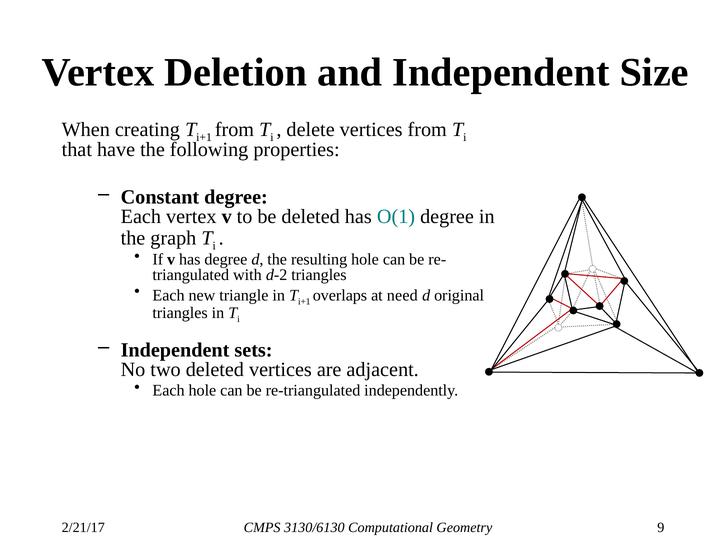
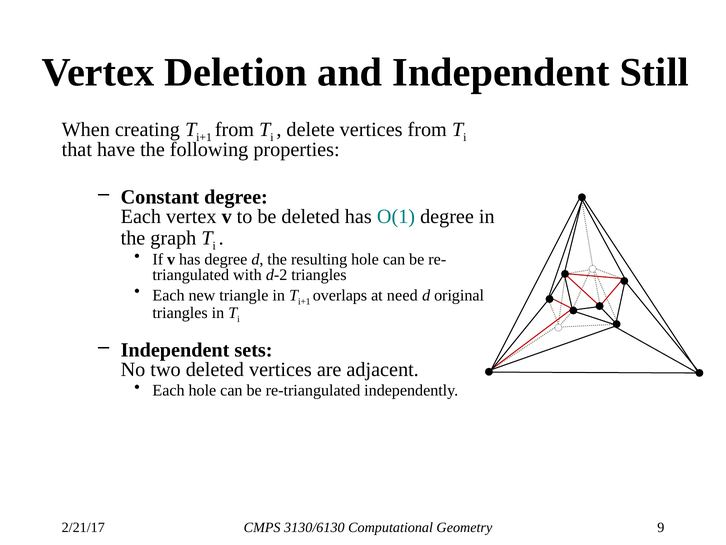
Size: Size -> Still
